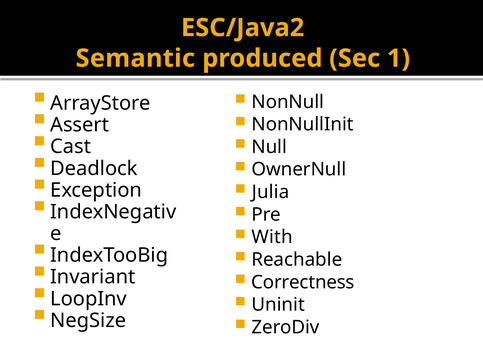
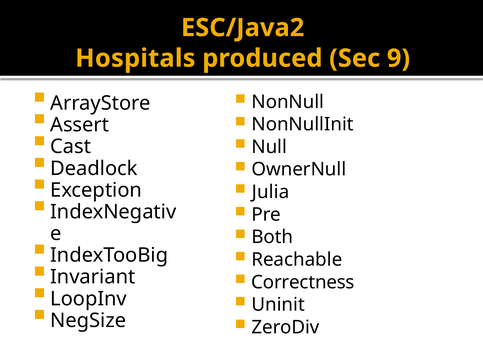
Semantic: Semantic -> Hospitals
1: 1 -> 9
With: With -> Both
